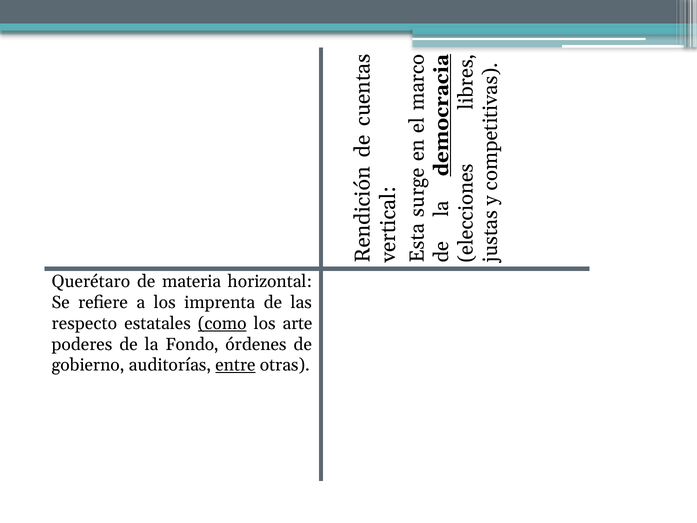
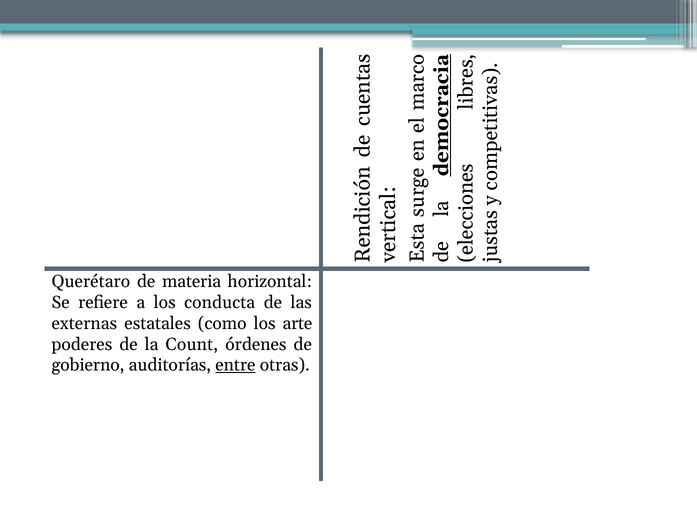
imprenta: imprenta -> conducta
respecto: respecto -> externas
como underline: present -> none
Fondo: Fondo -> Count
